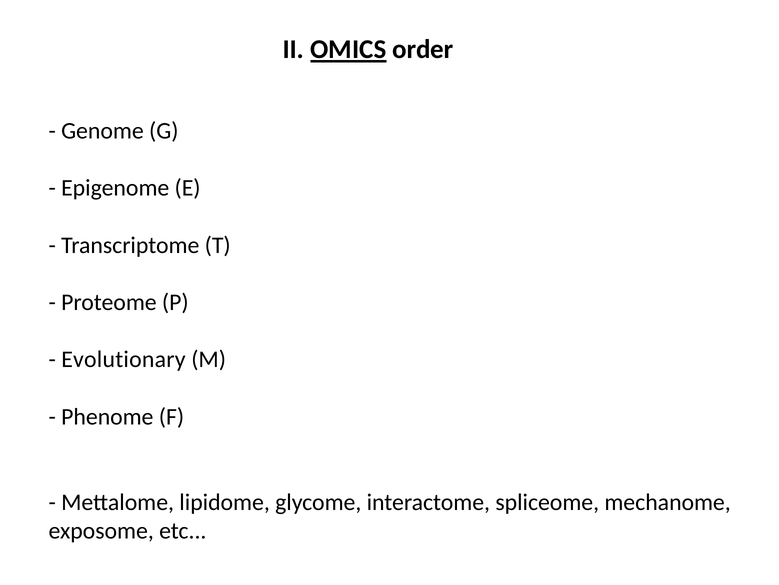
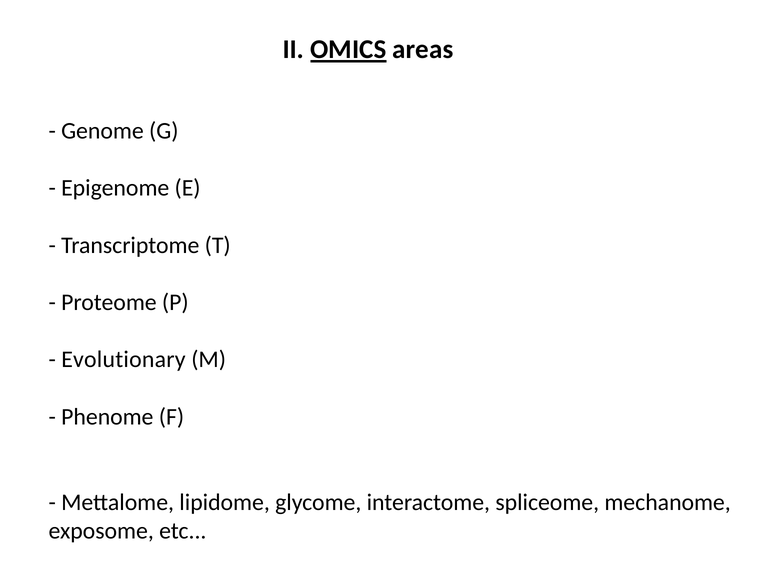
order: order -> areas
